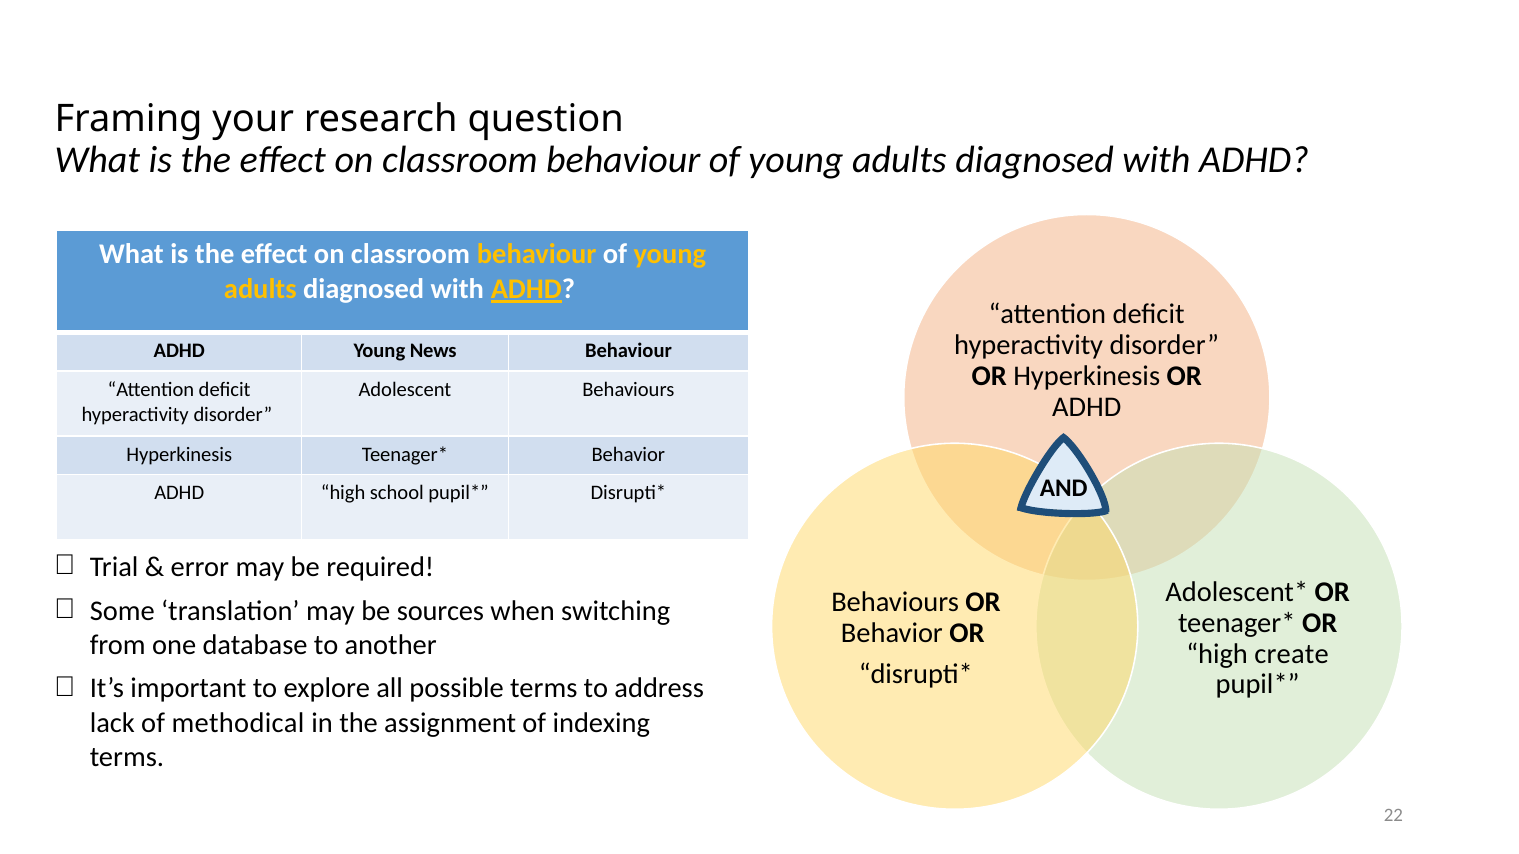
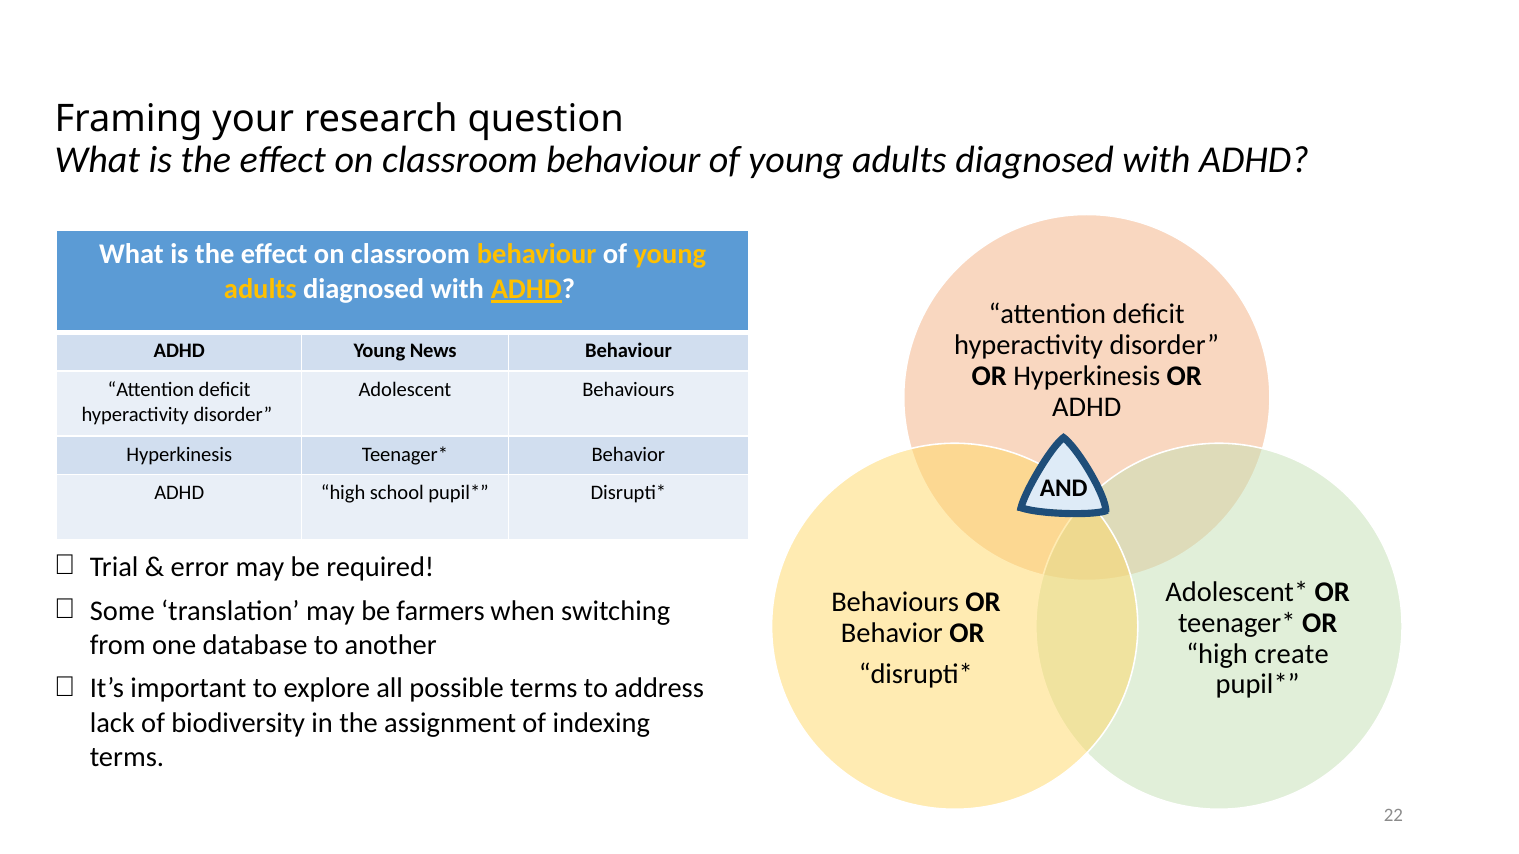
sources: sources -> farmers
methodical: methodical -> biodiversity
